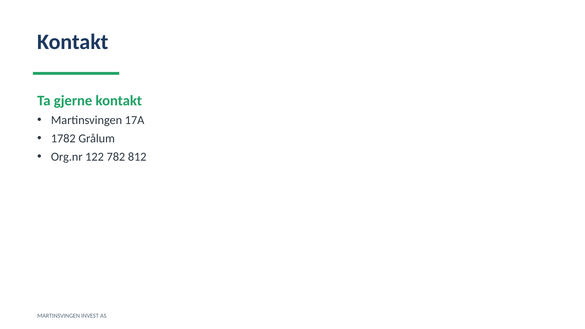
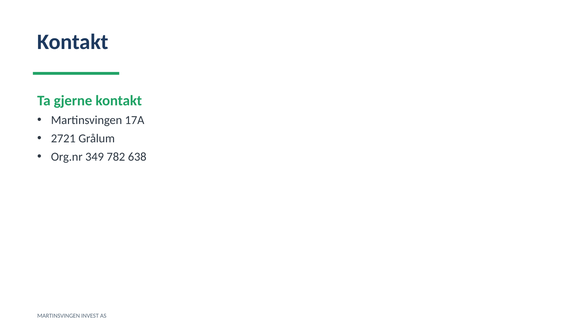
1782: 1782 -> 2721
122: 122 -> 349
812: 812 -> 638
